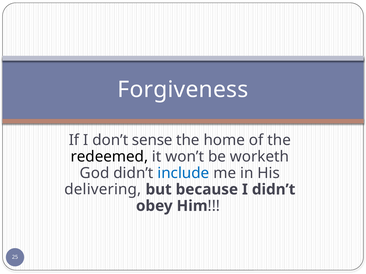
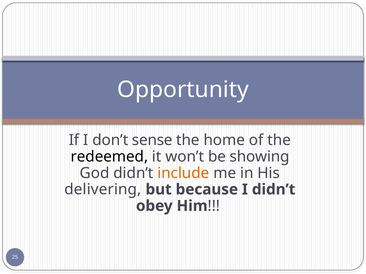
Forgiveness: Forgiveness -> Opportunity
worketh: worketh -> showing
include colour: blue -> orange
